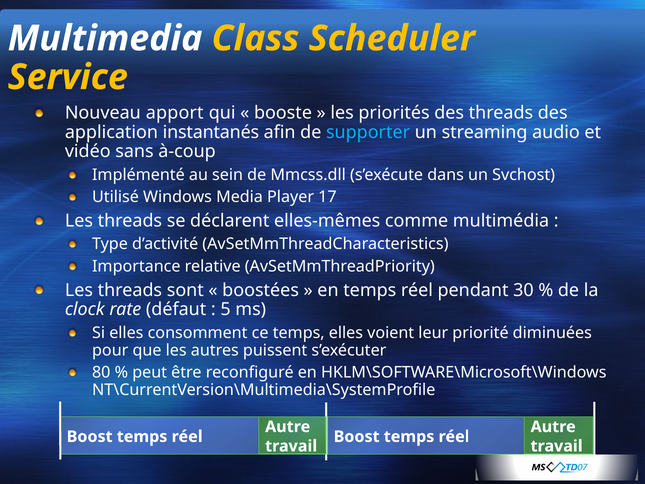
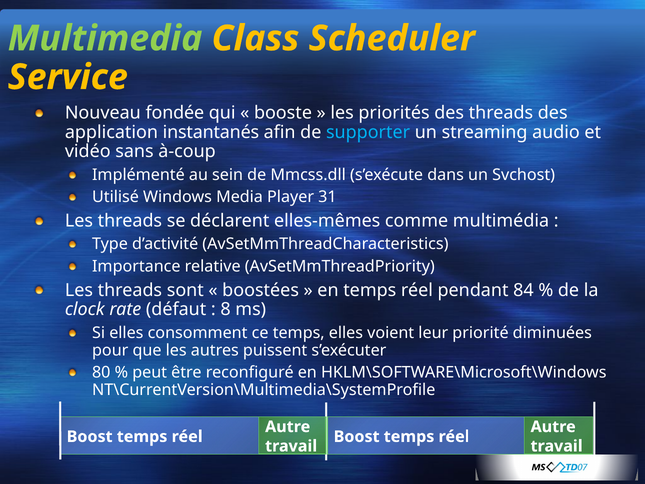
Multimedia colour: white -> light green
apport: apport -> fondée
17: 17 -> 31
30: 30 -> 84
5: 5 -> 8
